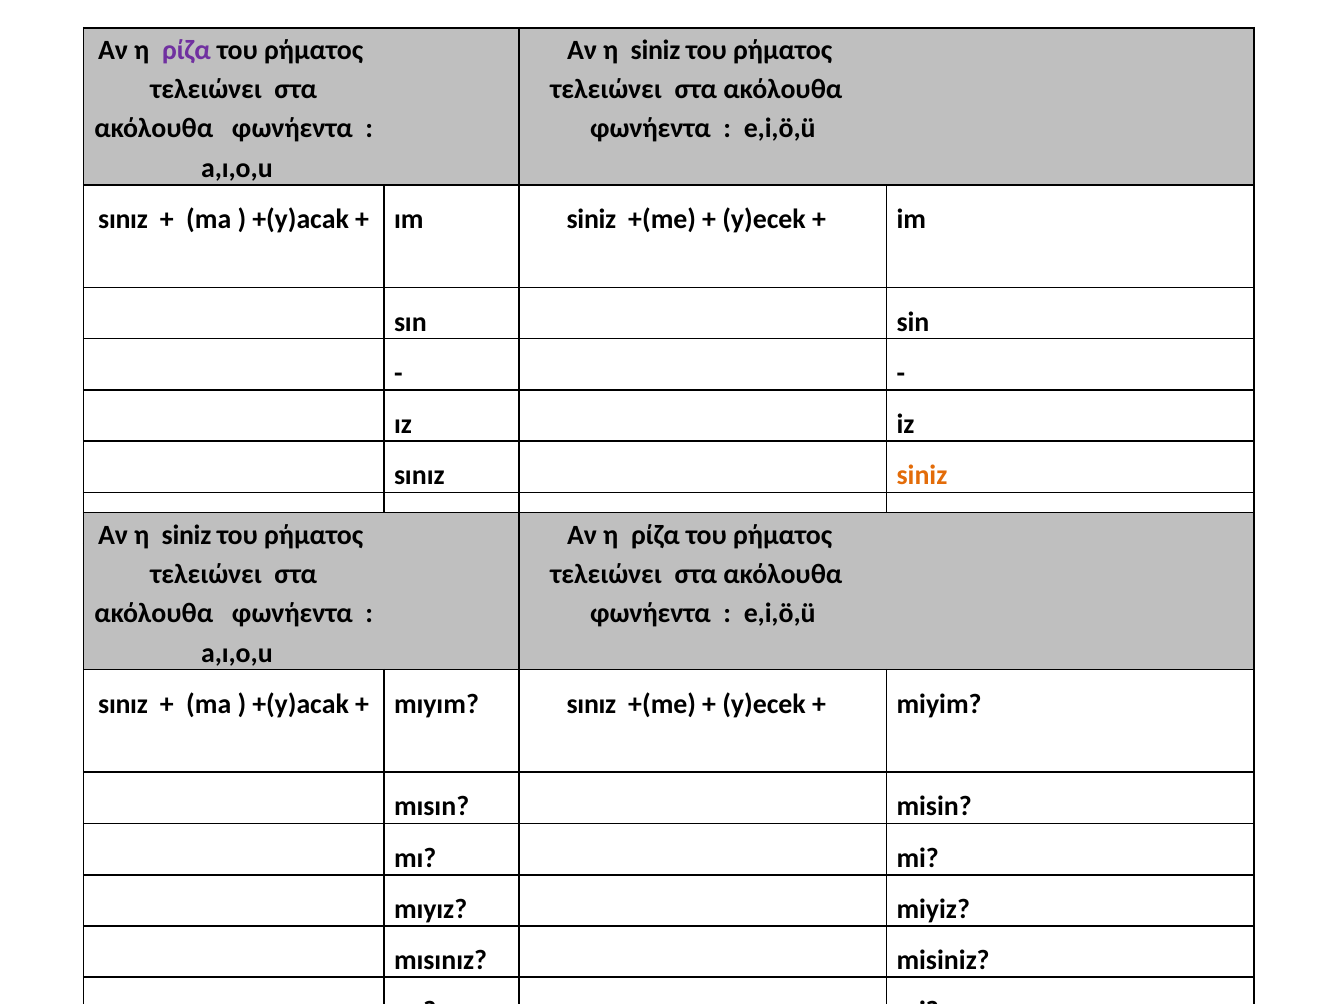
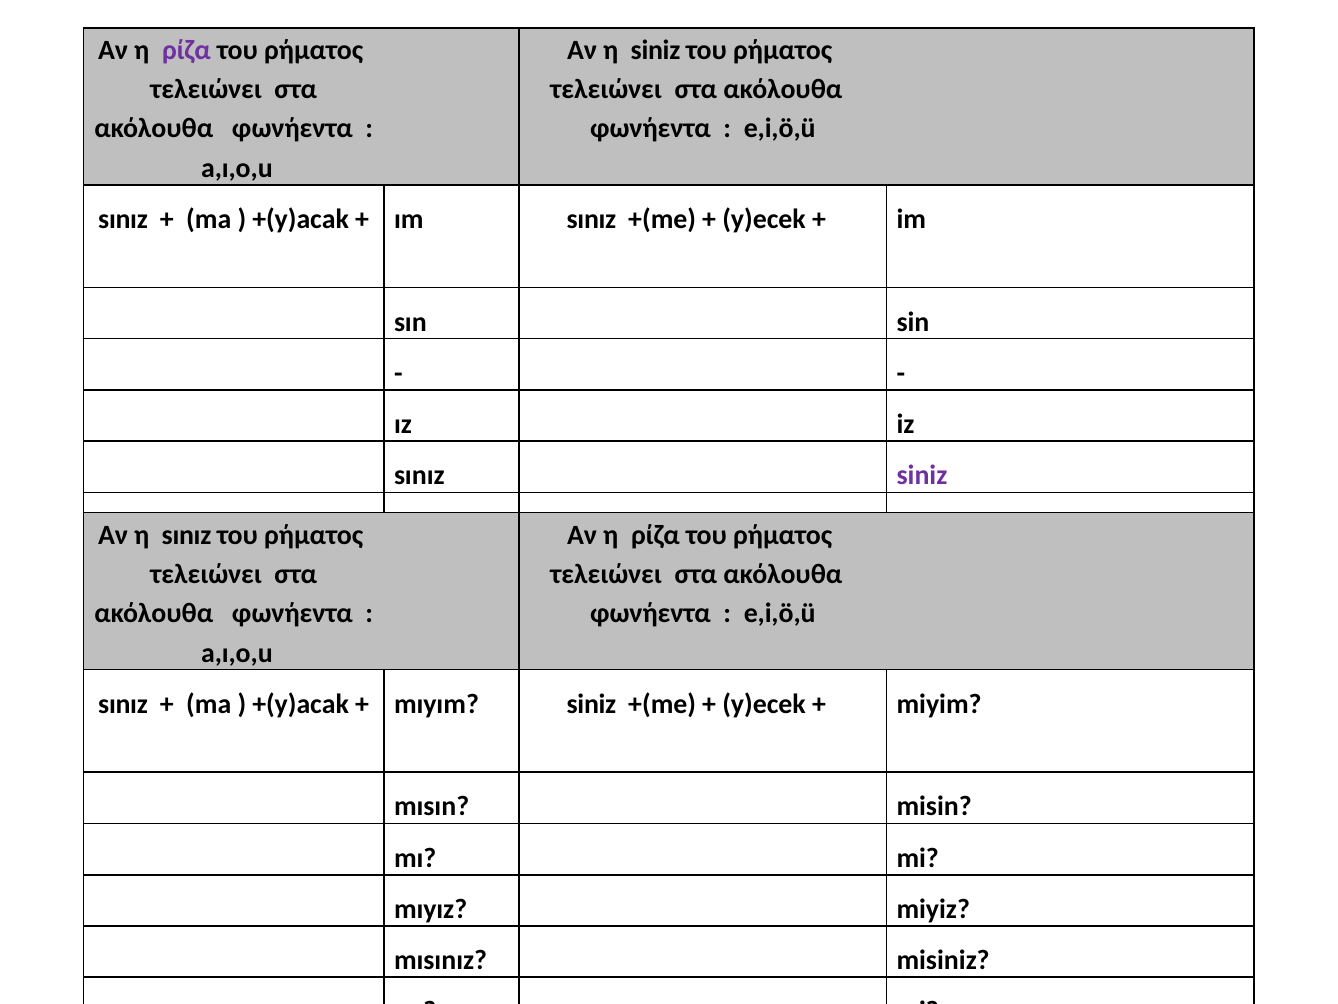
ım siniz: siniz -> sınız
siniz at (922, 475) colour: orange -> purple
siniz at (187, 535): siniz -> sınız
mıyım sınız: sınız -> siniz
